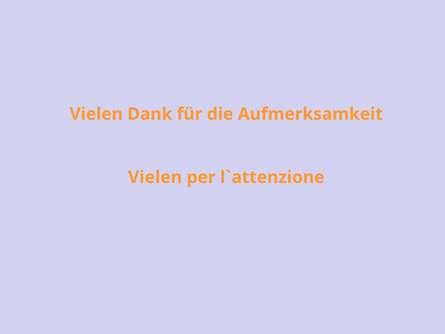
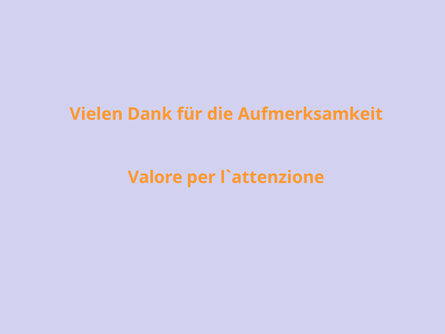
Vielen at (155, 177): Vielen -> Valore
